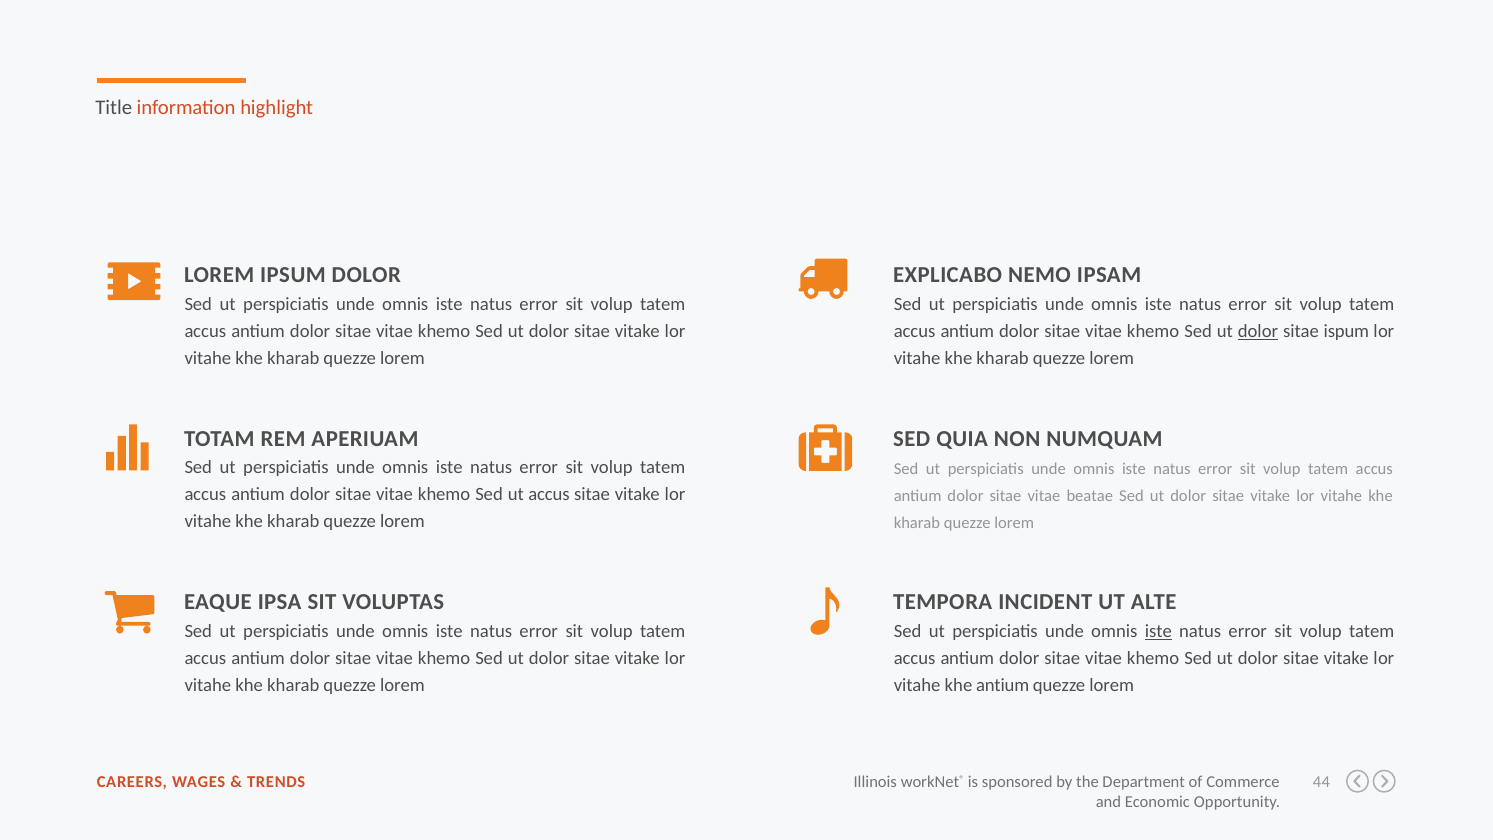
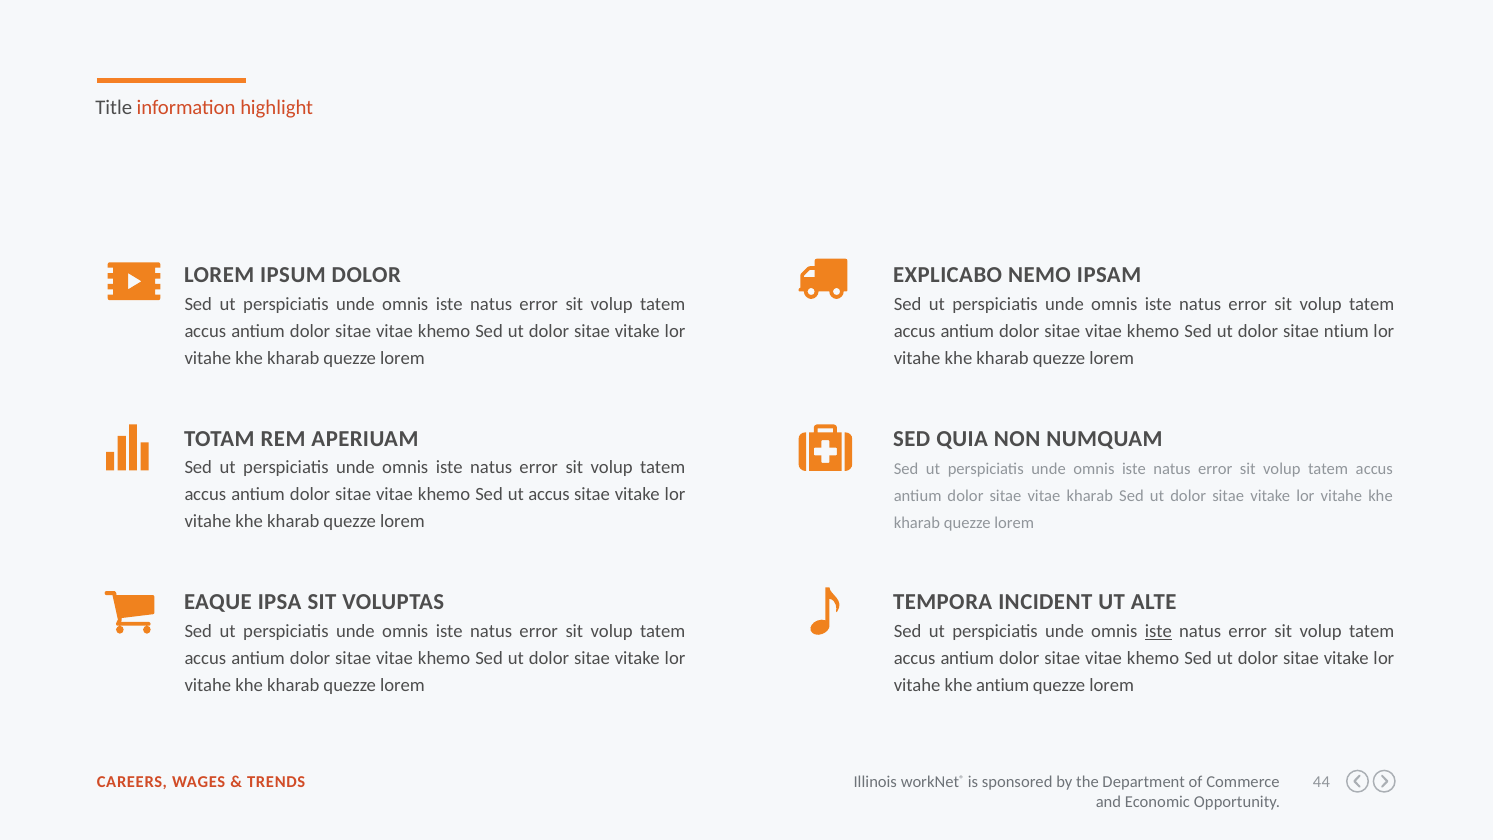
dolor at (1258, 331) underline: present -> none
ispum: ispum -> ntium
vitae beatae: beatae -> kharab
